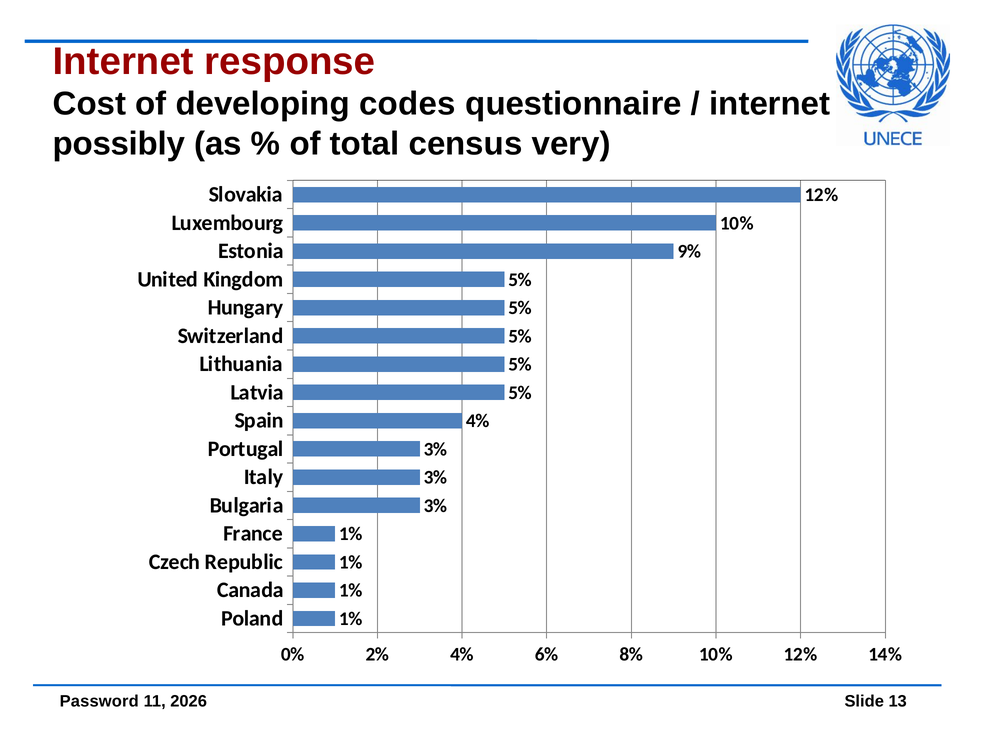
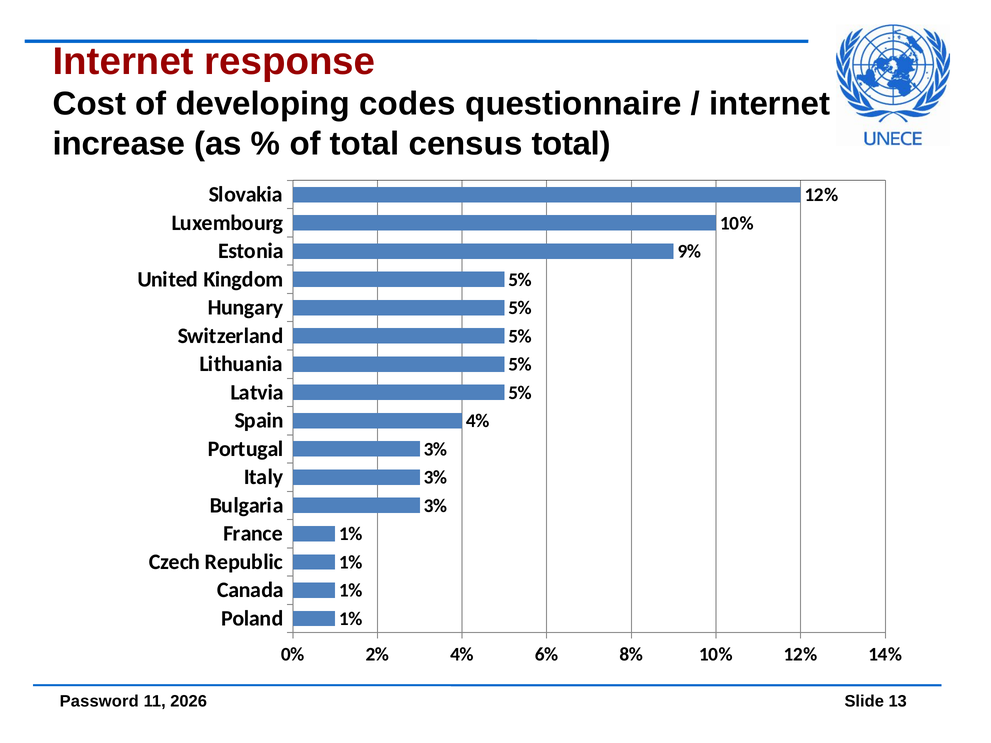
possibly: possibly -> increase
census very: very -> total
